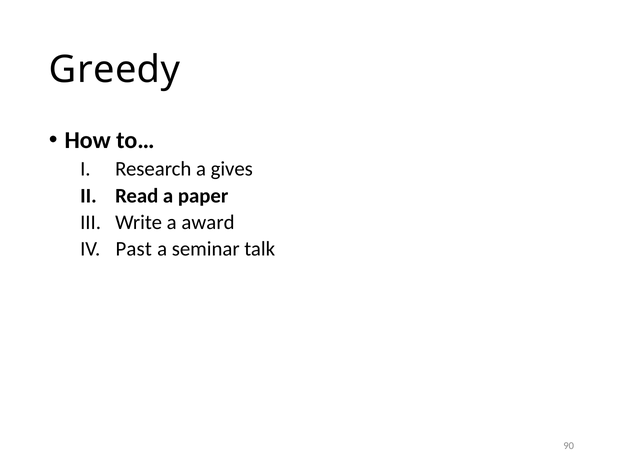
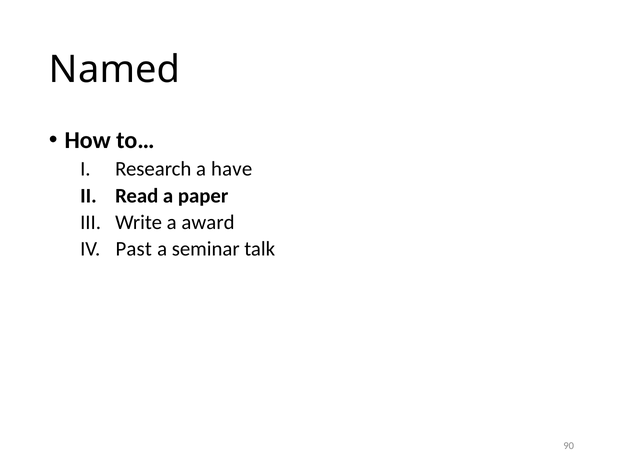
Greedy: Greedy -> Named
gives: gives -> have
